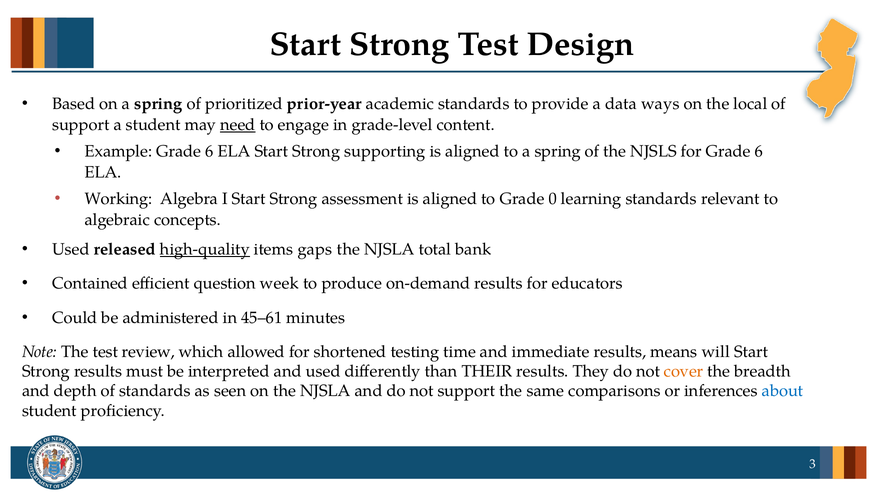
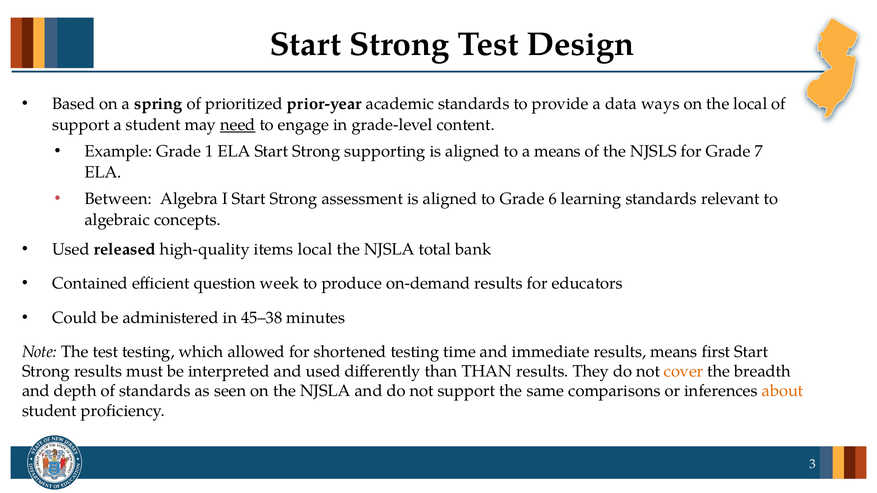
Example Grade 6: 6 -> 1
to a spring: spring -> means
for Grade 6: 6 -> 7
Working: Working -> Between
0: 0 -> 6
high-quality underline: present -> none
items gaps: gaps -> local
45–61: 45–61 -> 45–38
test review: review -> testing
will: will -> first
than THEIR: THEIR -> THAN
about colour: blue -> orange
